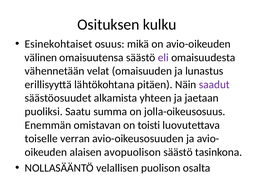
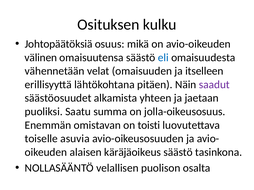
Esinekohtaiset: Esinekohtaiset -> Johtopäätöksiä
eli colour: purple -> blue
lunastus: lunastus -> itselleen
verran: verran -> asuvia
avopuolison: avopuolison -> käräjäoikeus
